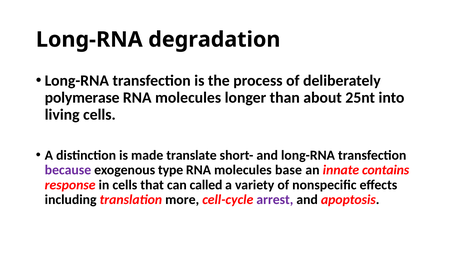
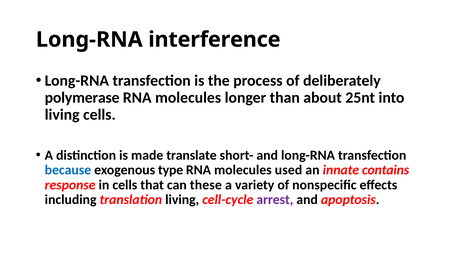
degradation: degradation -> interference
because colour: purple -> blue
base: base -> used
called: called -> these
translation more: more -> living
